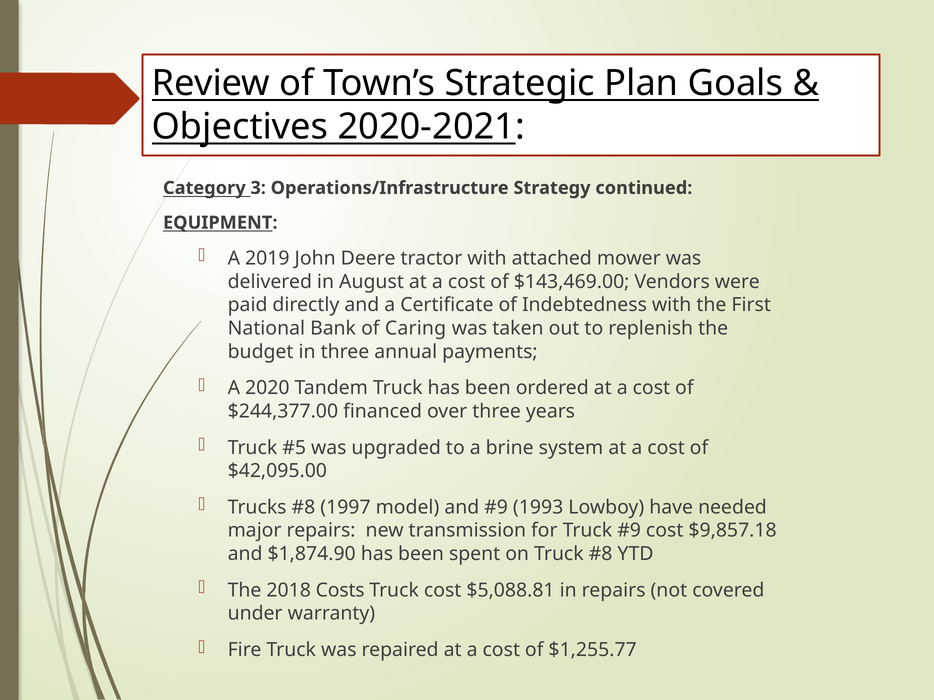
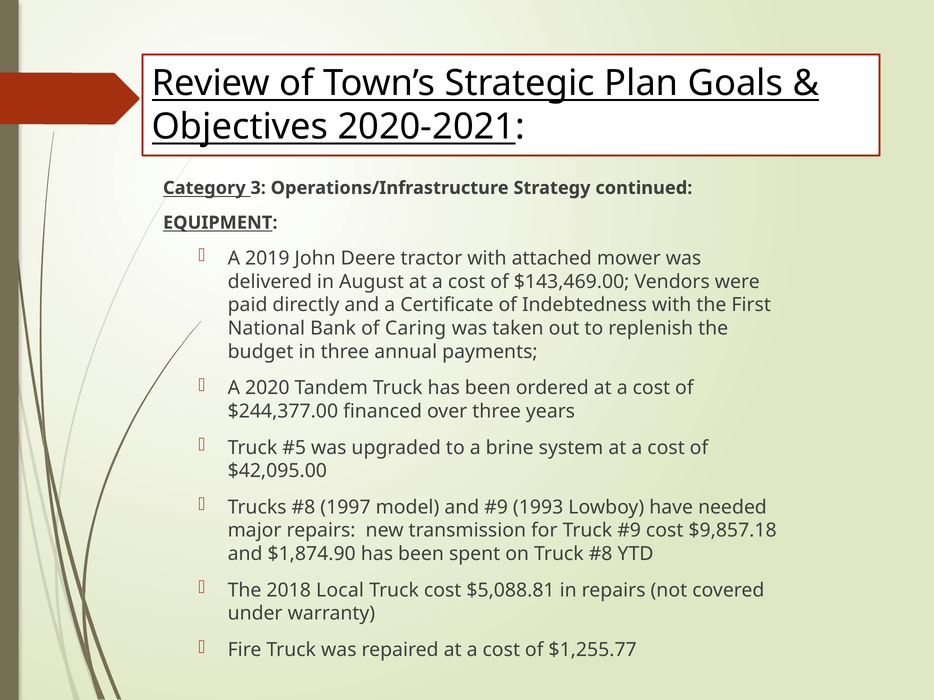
Costs: Costs -> Local
